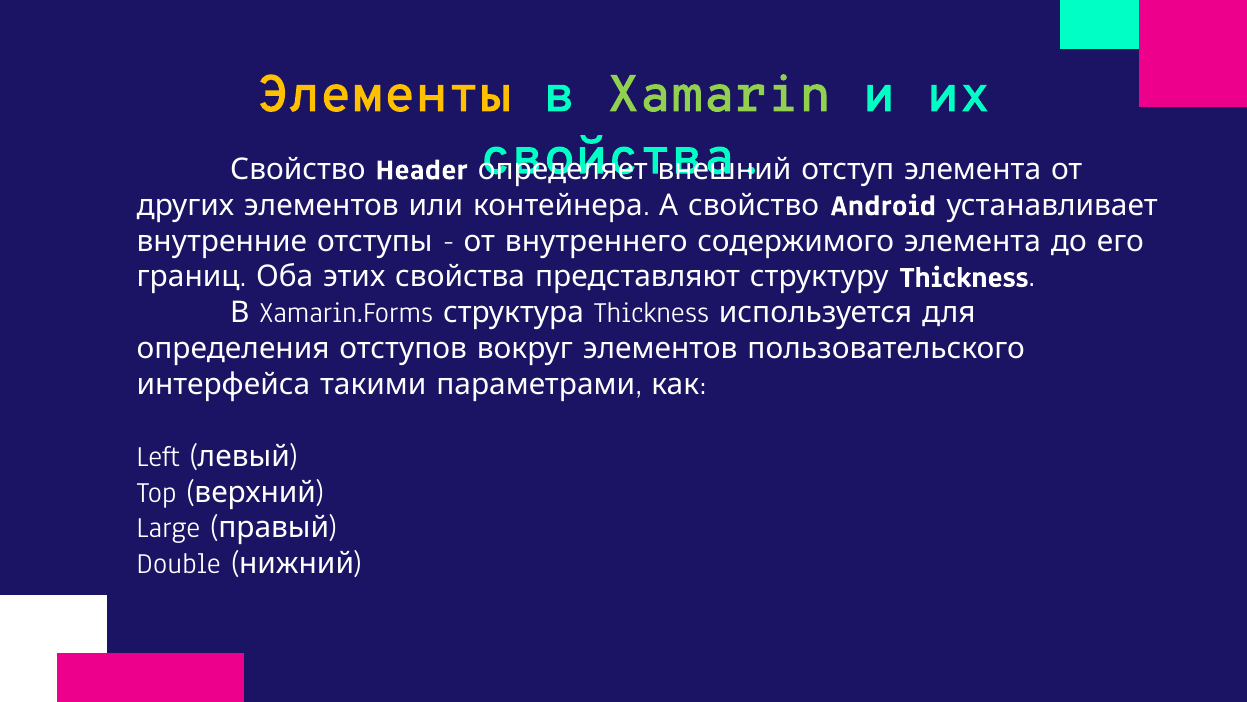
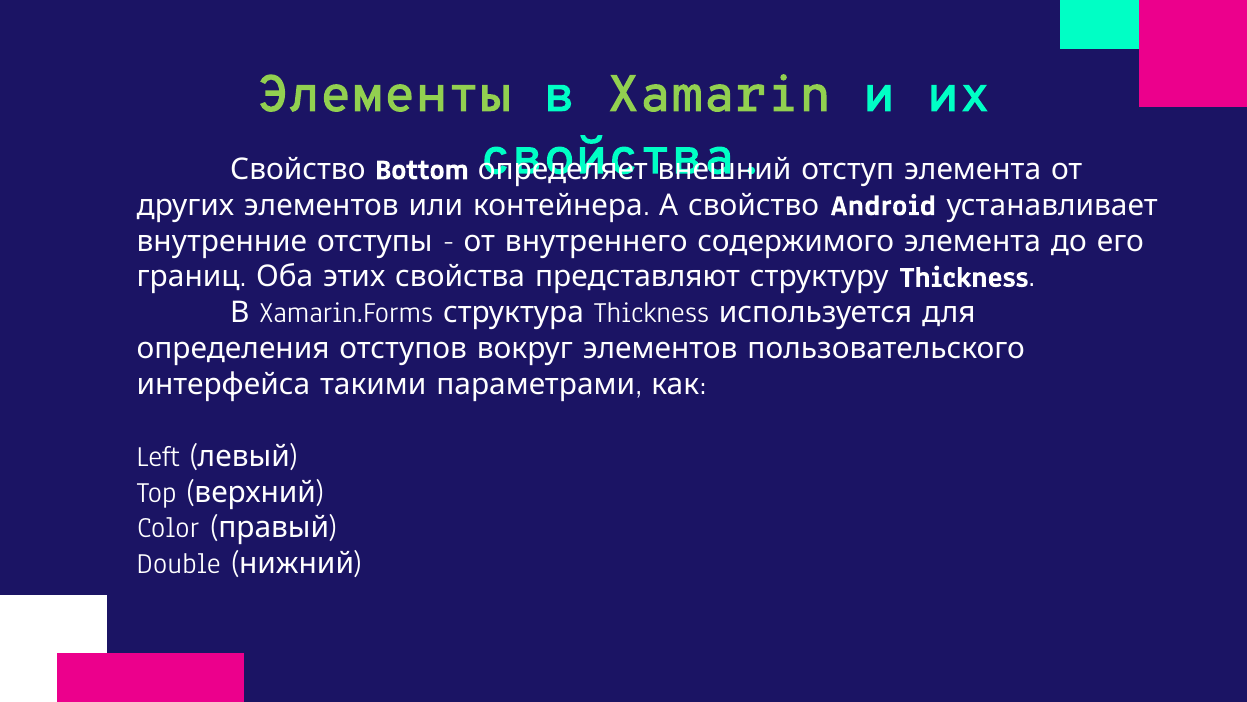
Элементы colour: yellow -> light green
Header: Header -> Bottom
Large: Large -> Color
